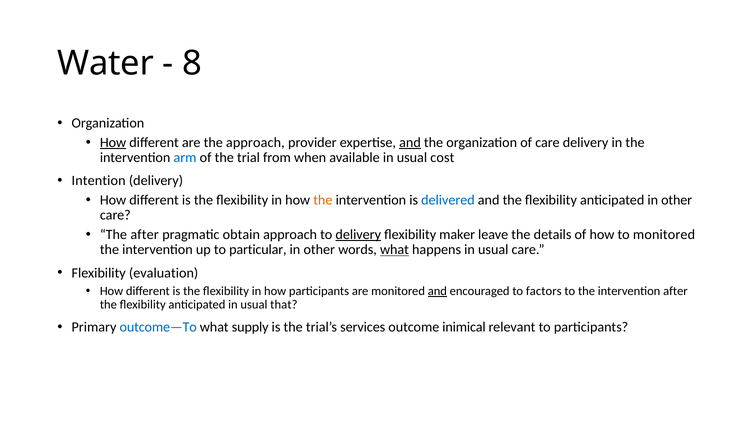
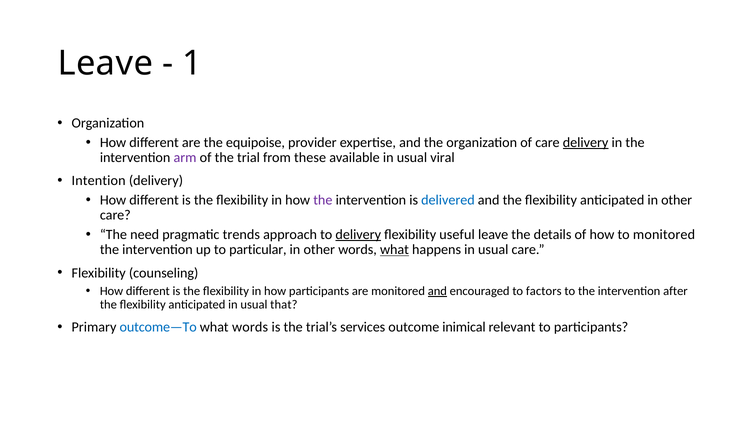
Water at (106, 63): Water -> Leave
8: 8 -> 1
How at (113, 142) underline: present -> none
the approach: approach -> equipoise
and at (410, 142) underline: present -> none
delivery at (586, 142) underline: none -> present
arm colour: blue -> purple
when: when -> these
cost: cost -> viral
the at (323, 200) colour: orange -> purple
The after: after -> need
obtain: obtain -> trends
maker: maker -> useful
evaluation: evaluation -> counseling
what supply: supply -> words
